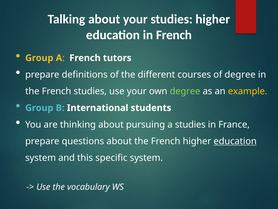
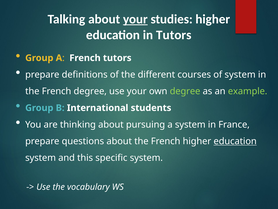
your at (135, 19) underline: none -> present
in French: French -> Tutors
of degree: degree -> system
French studies: studies -> degree
example colour: yellow -> light green
a studies: studies -> system
